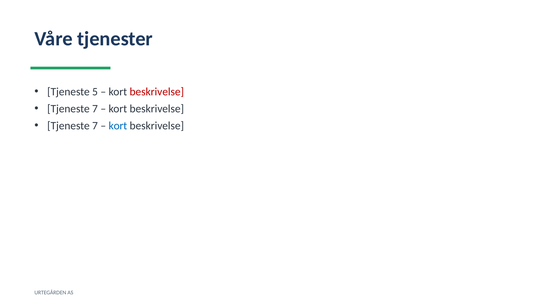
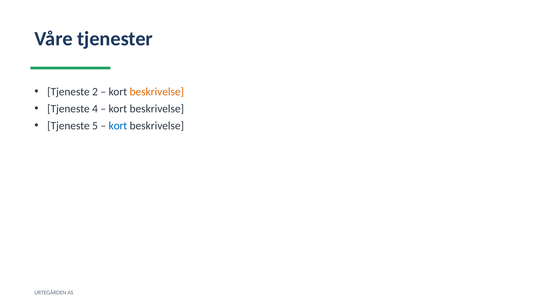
5: 5 -> 2
beskrivelse at (157, 92) colour: red -> orange
7 at (95, 109): 7 -> 4
7 at (95, 126): 7 -> 5
